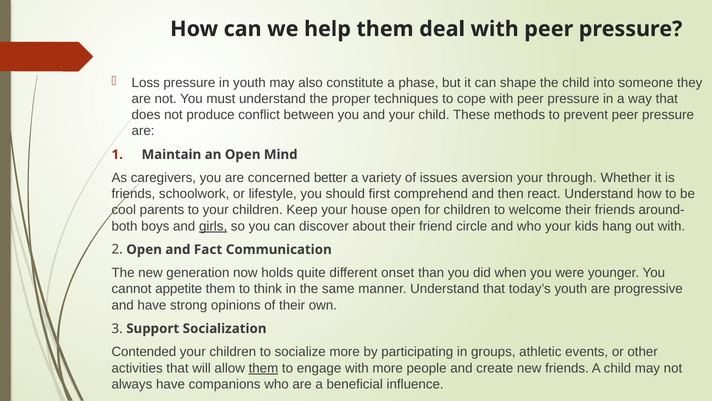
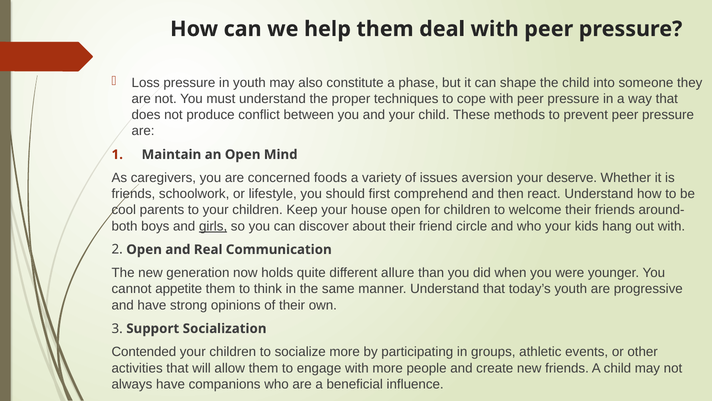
better: better -> foods
through: through -> deserve
Fact: Fact -> Real
onset: onset -> allure
them at (263, 368) underline: present -> none
